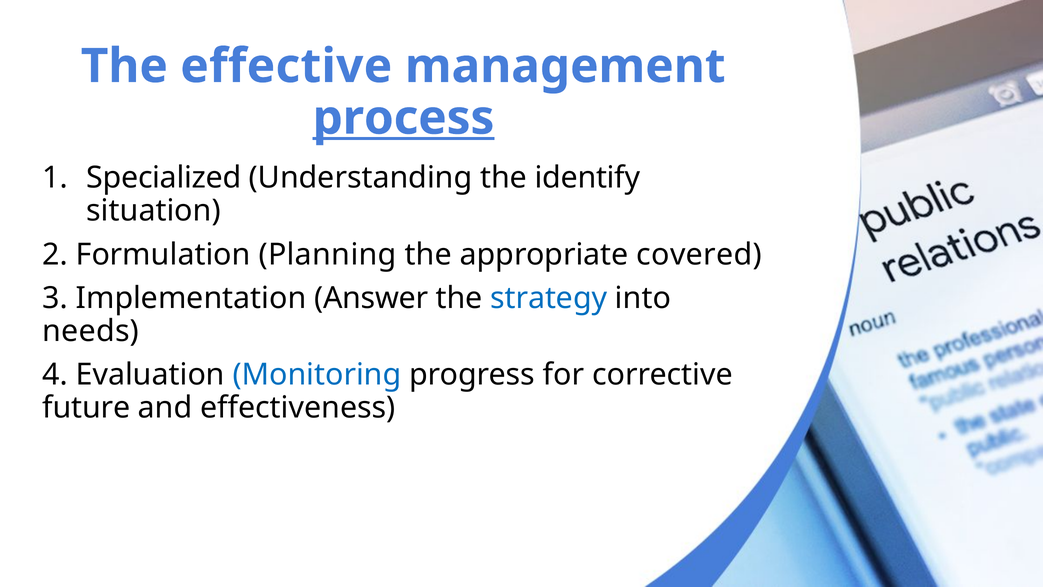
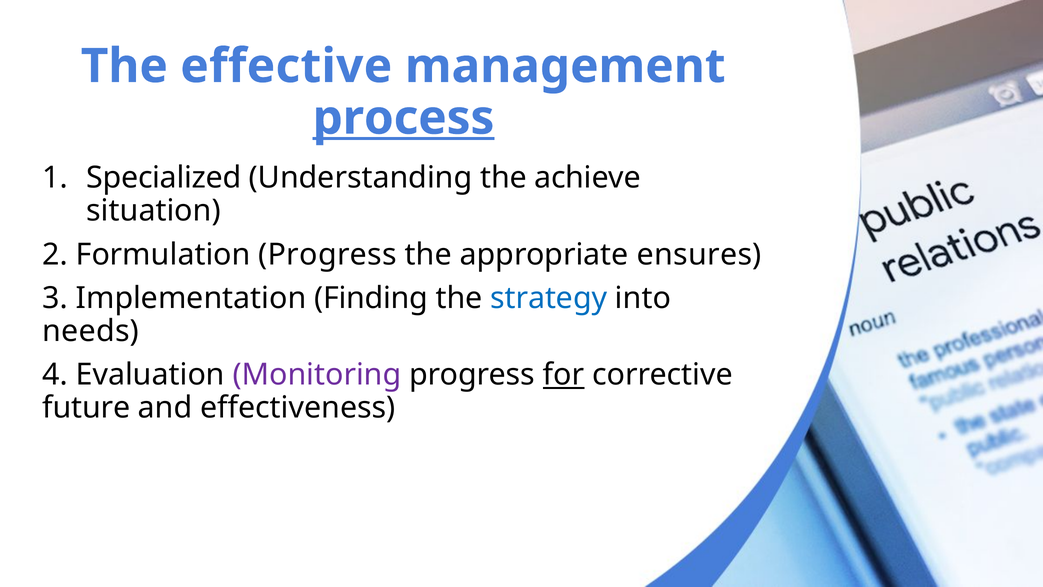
identify: identify -> achieve
Formulation Planning: Planning -> Progress
covered: covered -> ensures
Answer: Answer -> Finding
Monitoring colour: blue -> purple
for underline: none -> present
